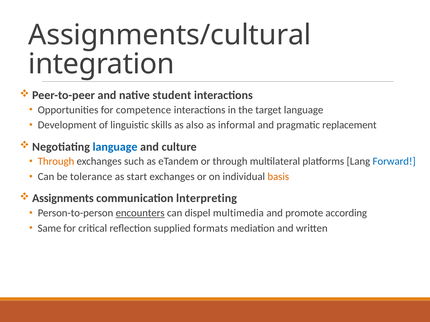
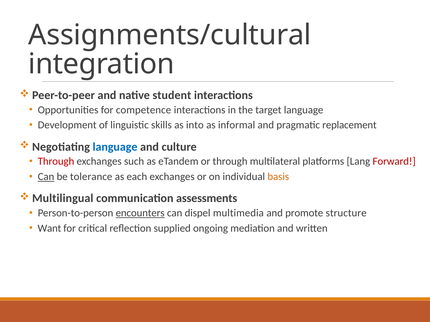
also: also -> into
Through at (56, 162) colour: orange -> red
Forward colour: blue -> red
Can at (46, 177) underline: none -> present
start: start -> each
Assignments: Assignments -> Multilingual
lnterpreting: lnterpreting -> assessments
according: according -> structure
Same: Same -> Want
formats: formats -> ongoing
